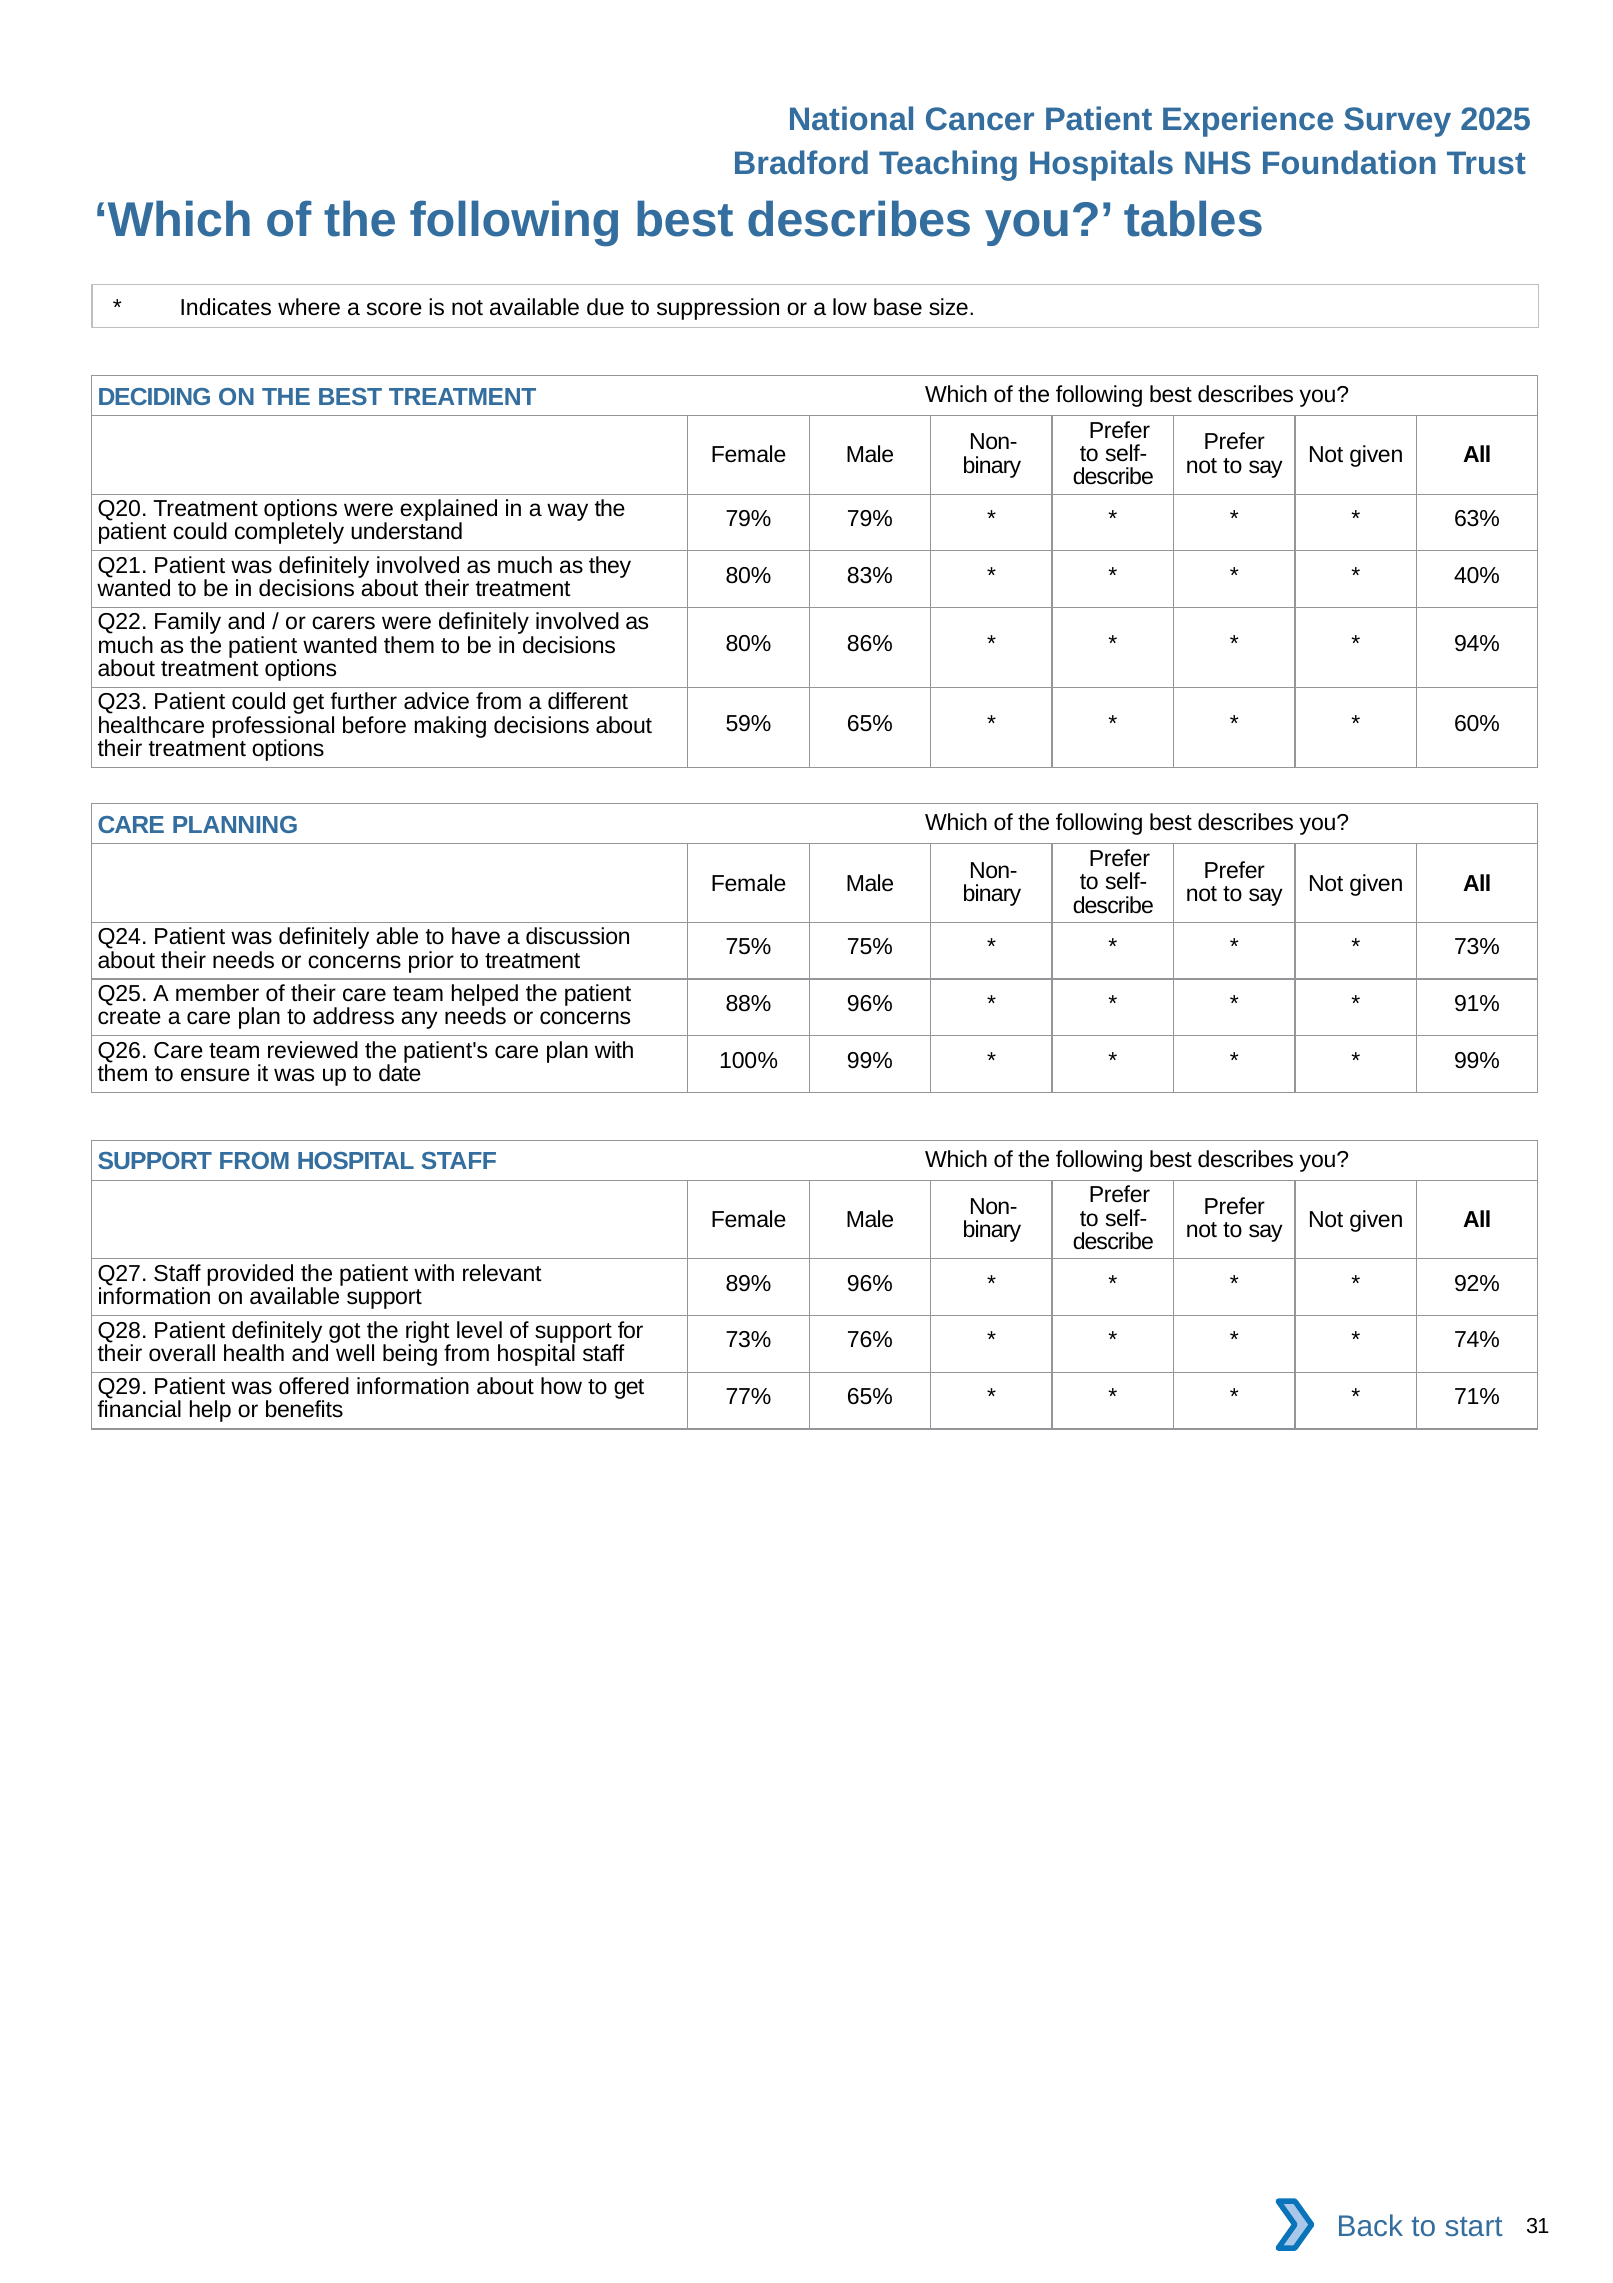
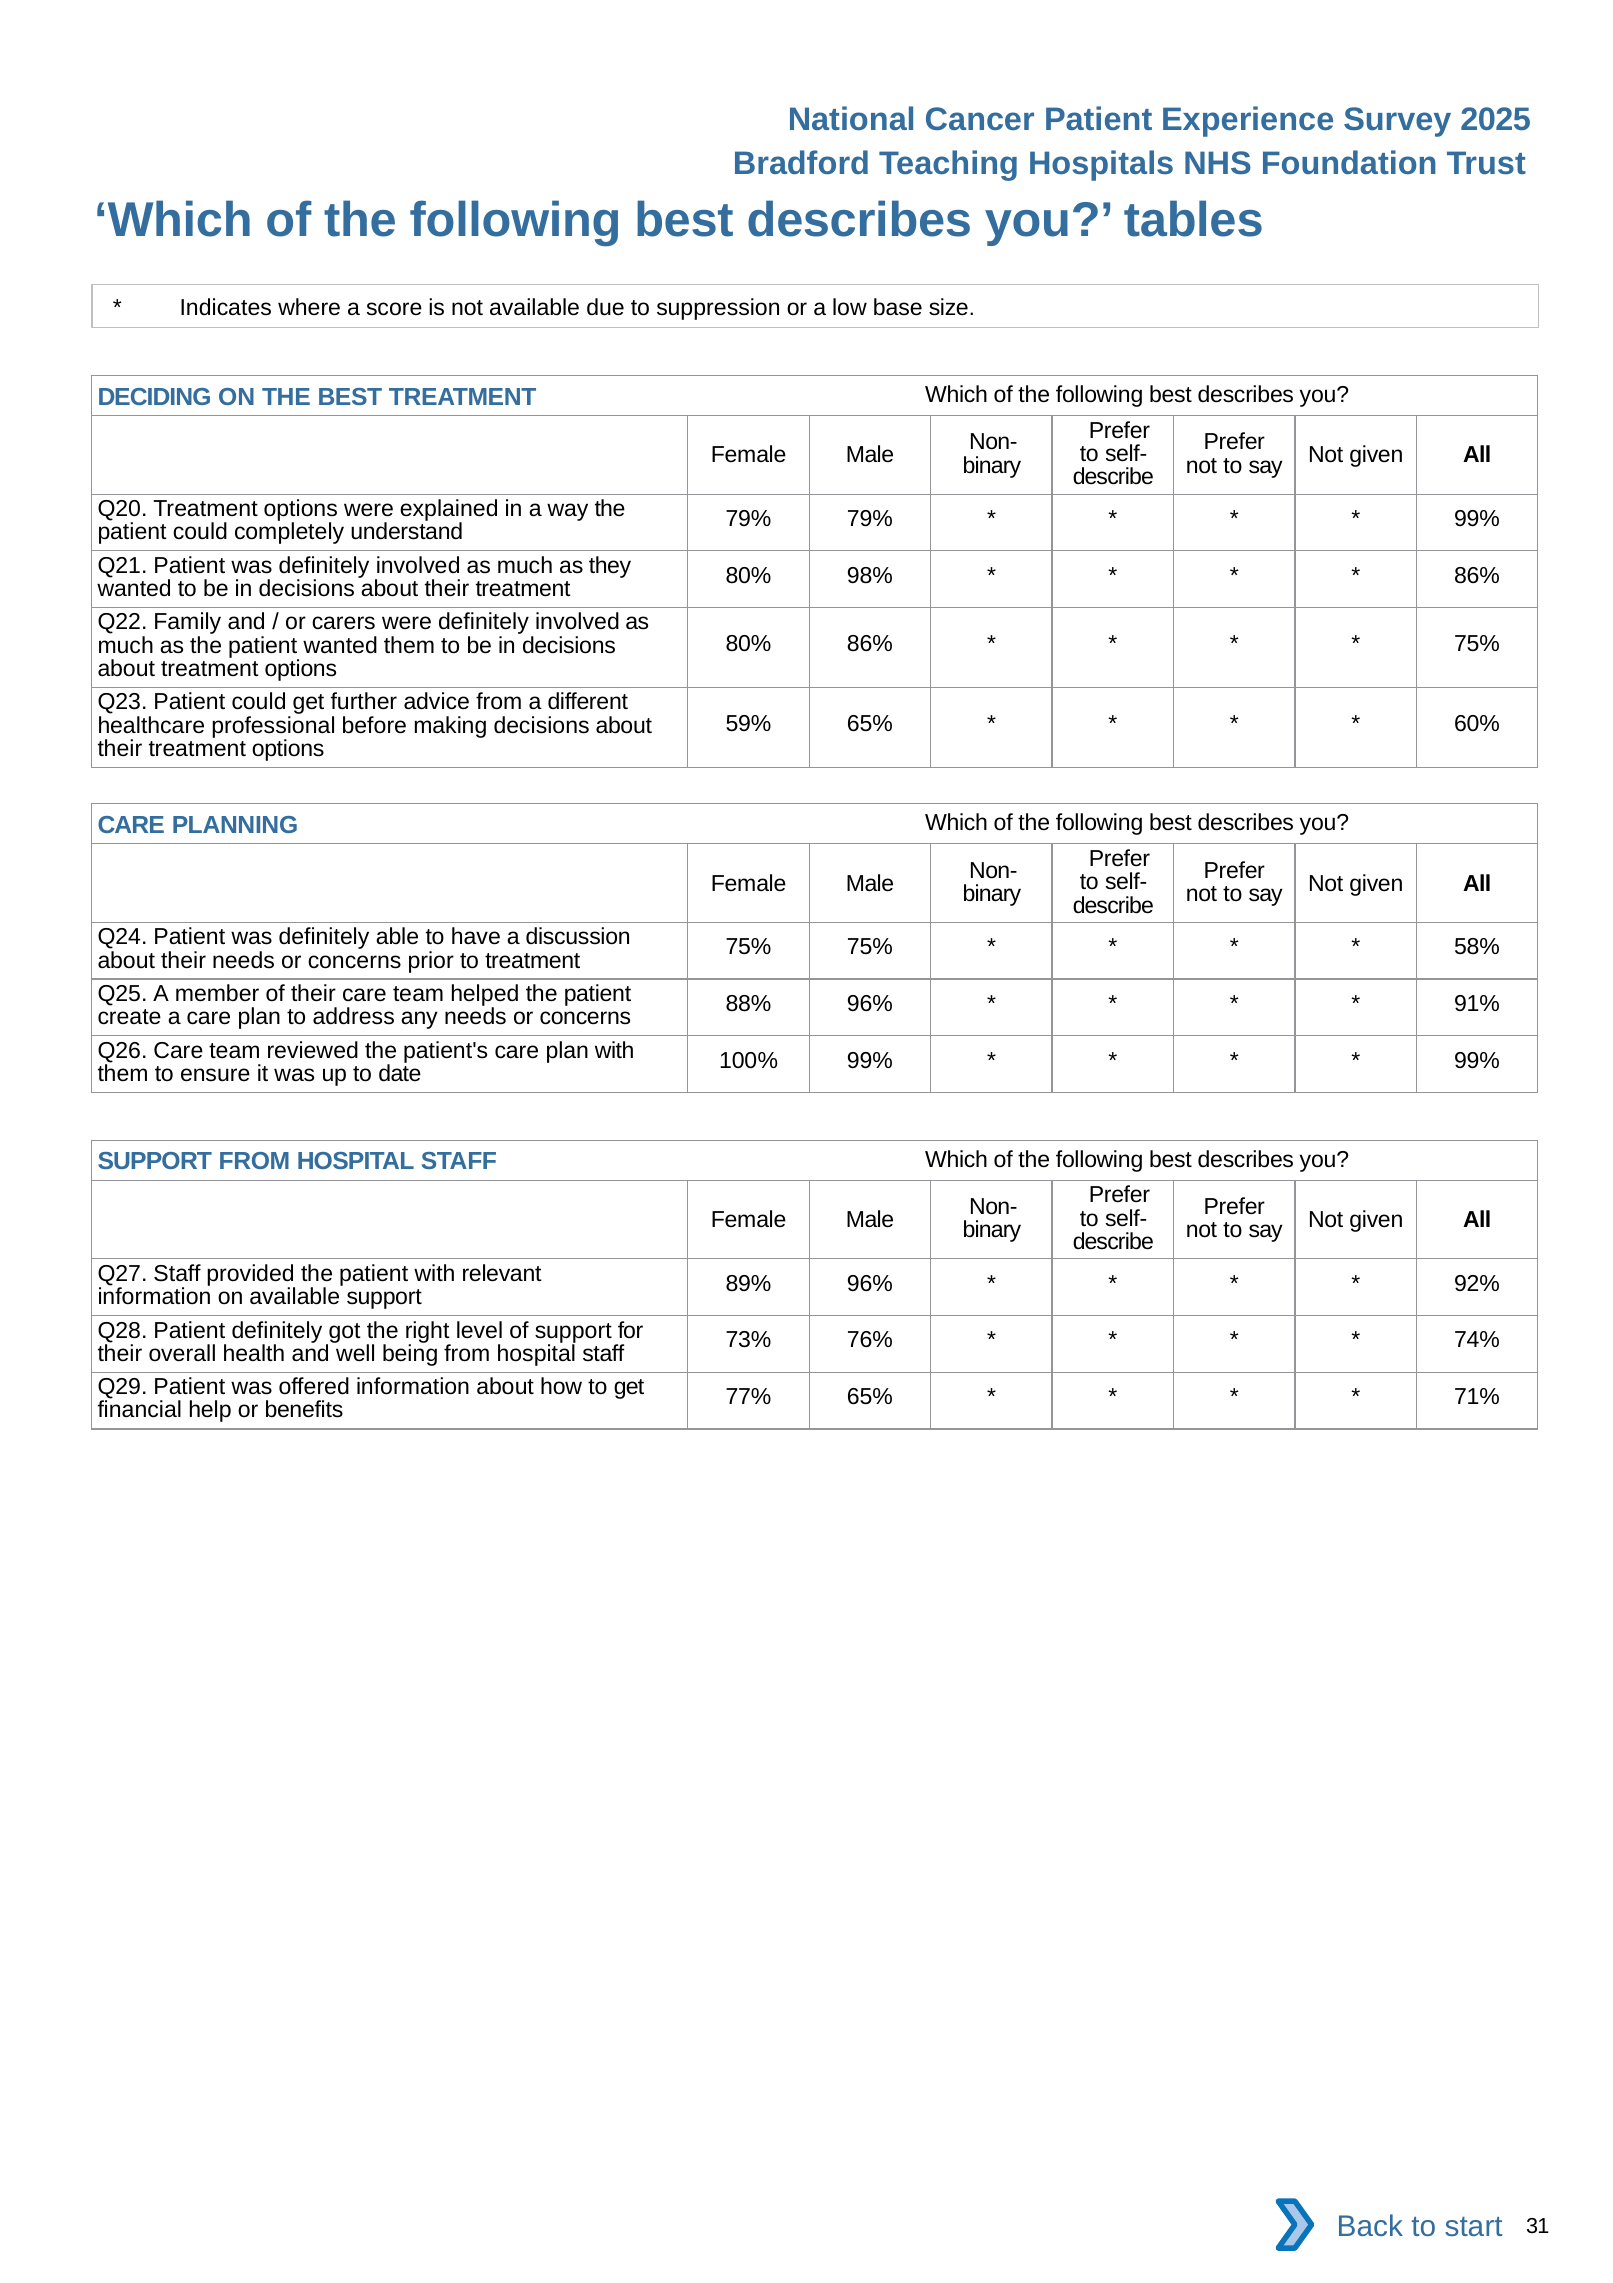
63% at (1477, 519): 63% -> 99%
83%: 83% -> 98%
40% at (1477, 575): 40% -> 86%
94% at (1477, 644): 94% -> 75%
73% at (1477, 947): 73% -> 58%
